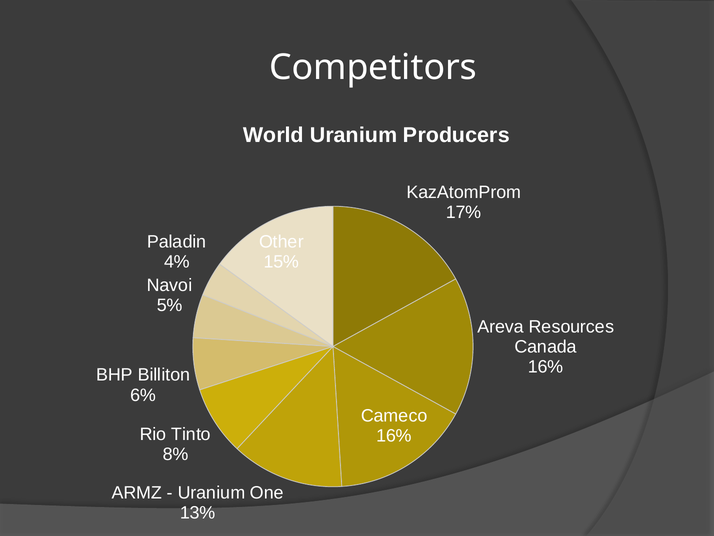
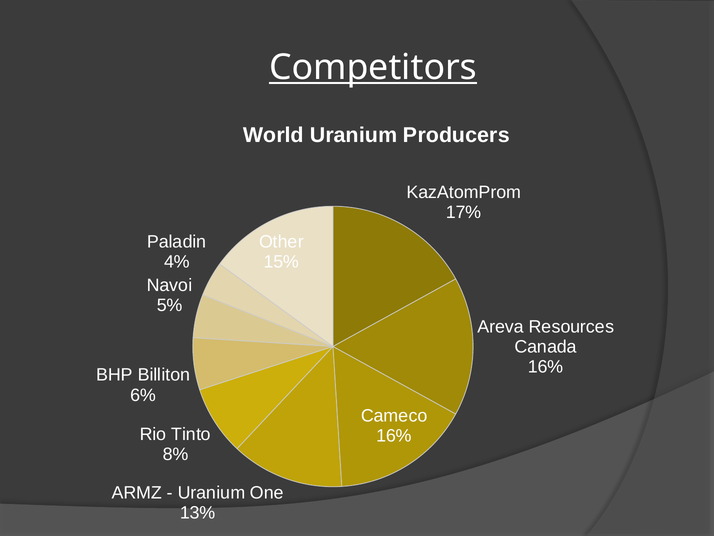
Competitors underline: none -> present
